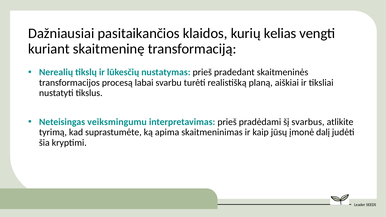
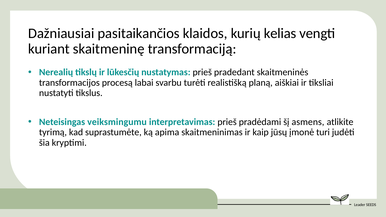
svarbus: svarbus -> asmens
dalį: dalį -> turi
